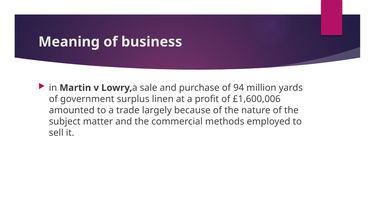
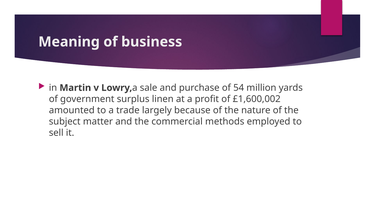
94: 94 -> 54
£1,600,006: £1,600,006 -> £1,600,002
